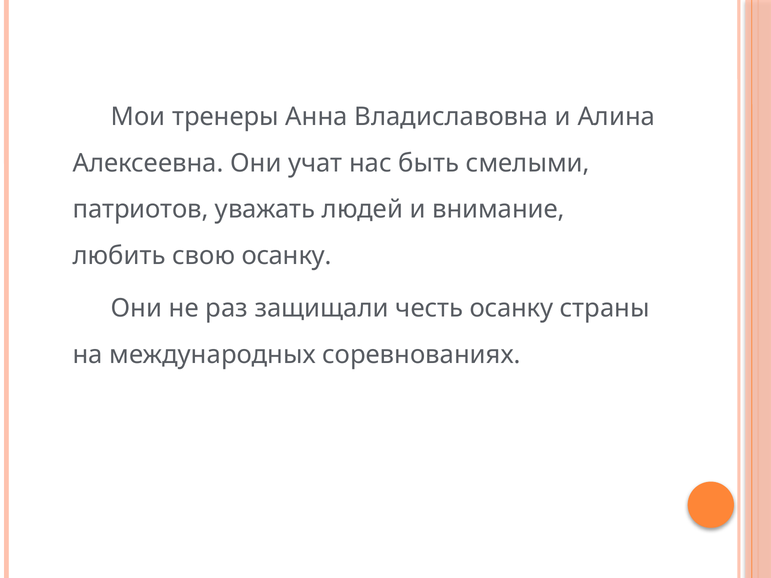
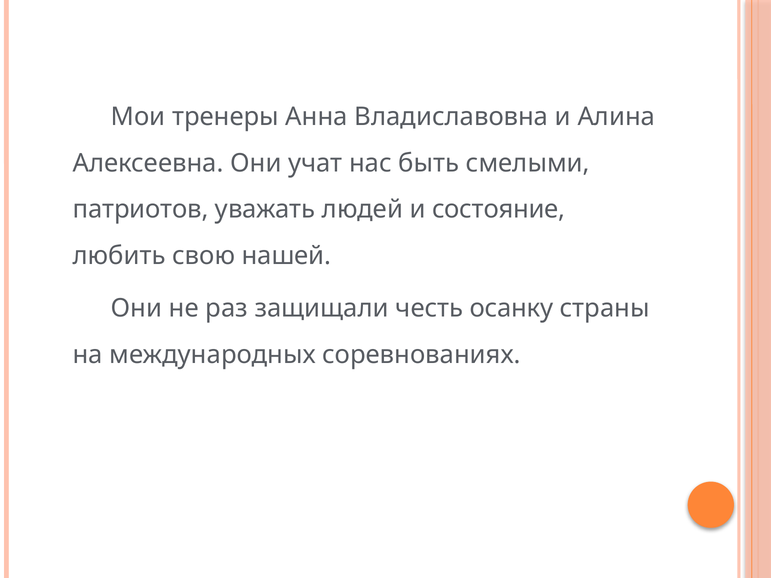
внимание: внимание -> состояние
свою осанку: осанку -> нашей
